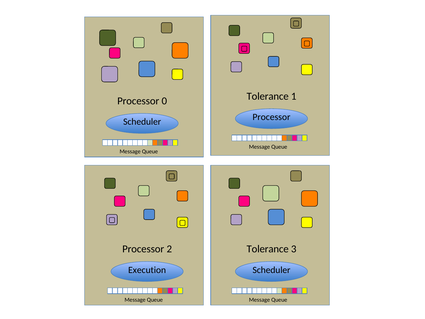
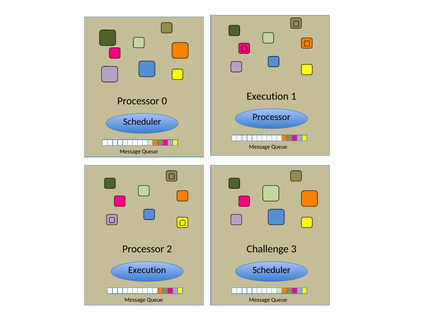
Tolerance at (268, 96): Tolerance -> Execution
Tolerance at (268, 249): Tolerance -> Challenge
